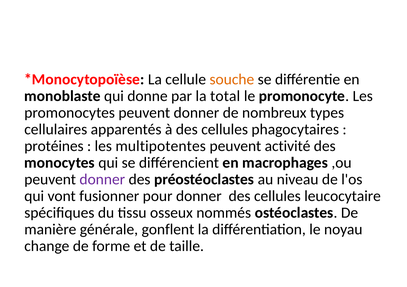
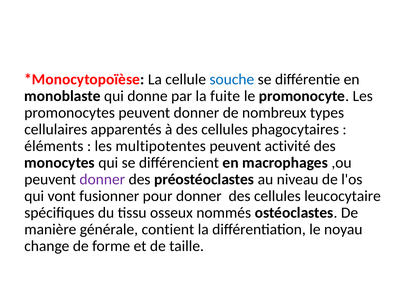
souche colour: orange -> blue
total: total -> fuite
protéines: protéines -> éléments
gonflent: gonflent -> contient
